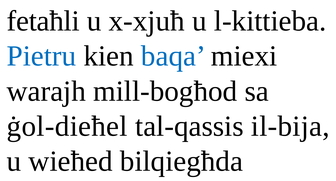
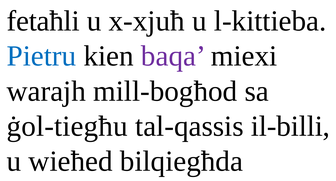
baqa colour: blue -> purple
ġol-dieħel: ġol-dieħel -> ġol-tiegħu
il-bija: il-bija -> il-billi
